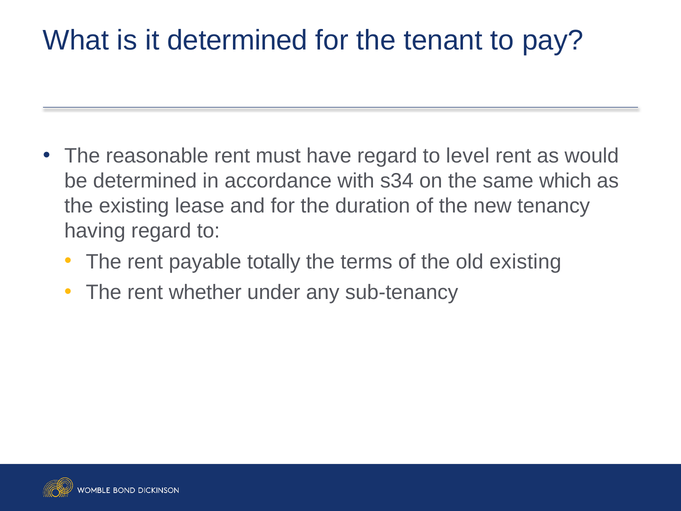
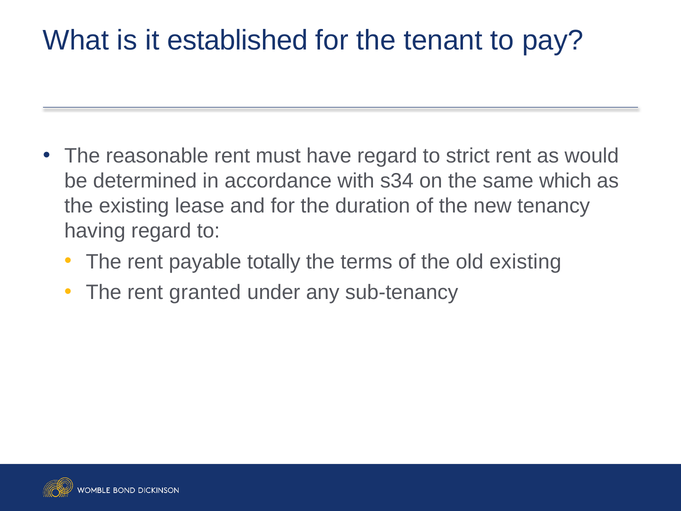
it determined: determined -> established
level: level -> strict
whether: whether -> granted
